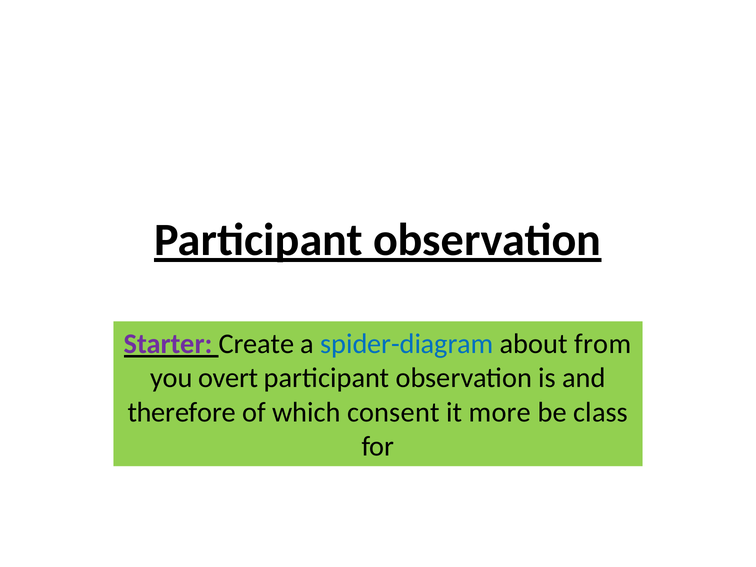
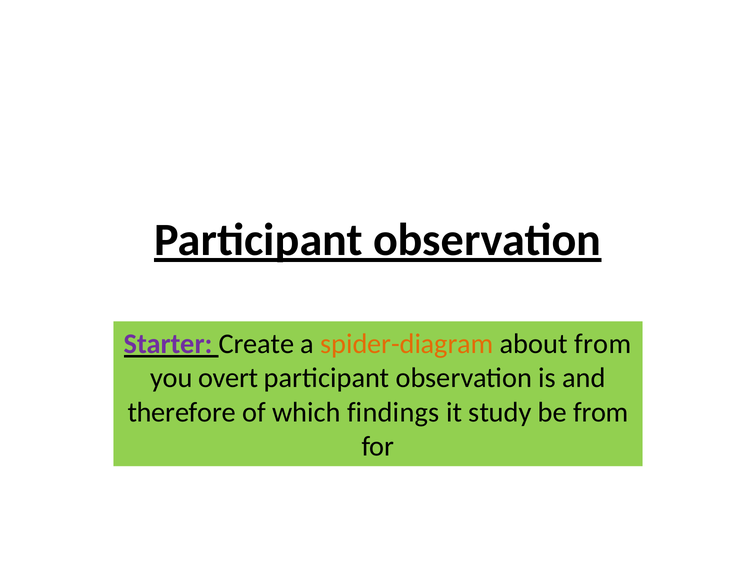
spider-diagram colour: blue -> orange
consent: consent -> findings
more: more -> study
be class: class -> from
